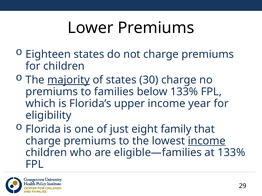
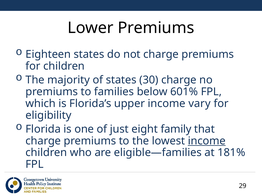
majority underline: present -> none
below 133%: 133% -> 601%
year: year -> vary
at 133%: 133% -> 181%
